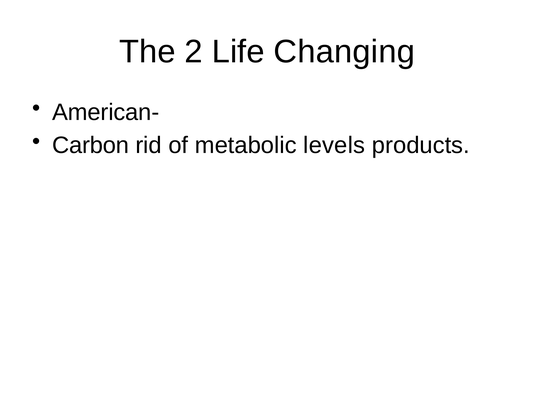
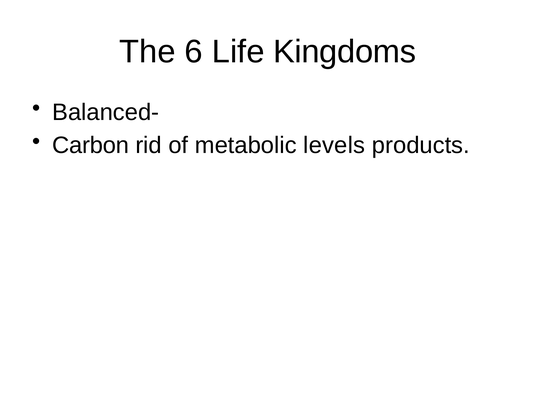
2: 2 -> 6
Changing: Changing -> Kingdoms
American-: American- -> Balanced-
